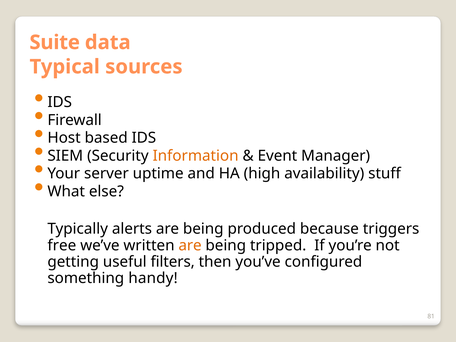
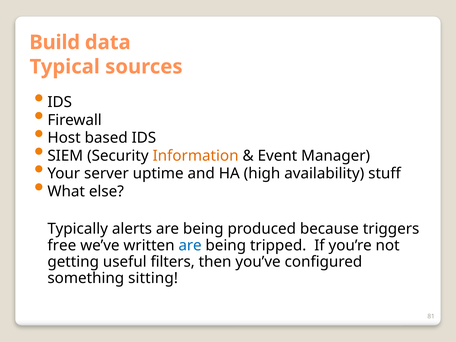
Suite: Suite -> Build
are at (190, 245) colour: orange -> blue
handy: handy -> sitting
